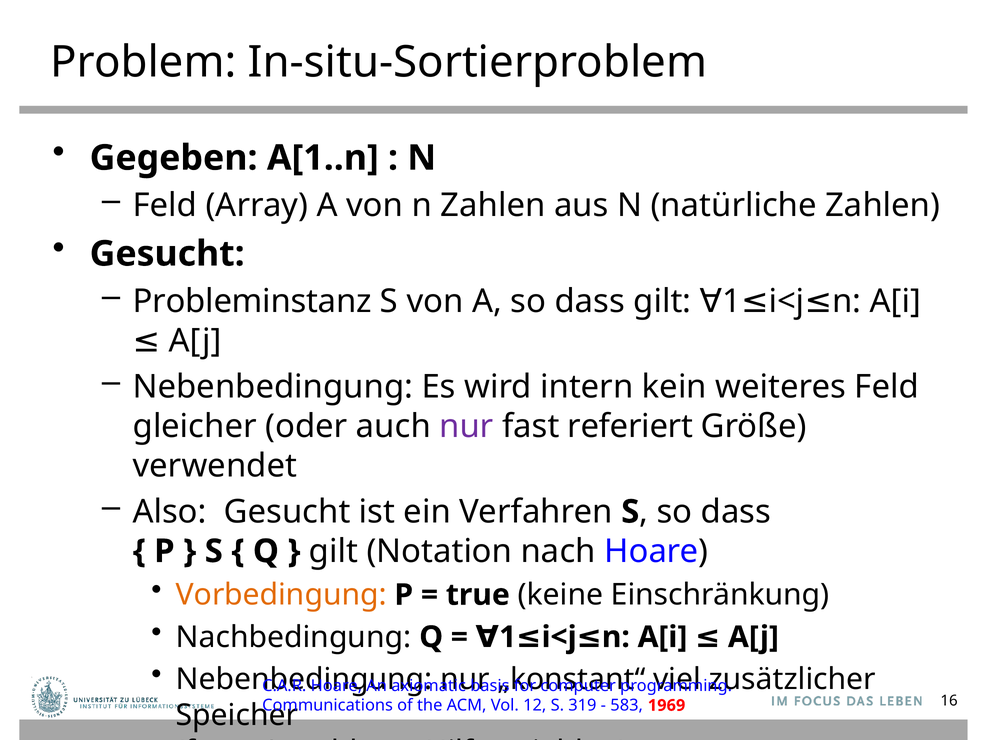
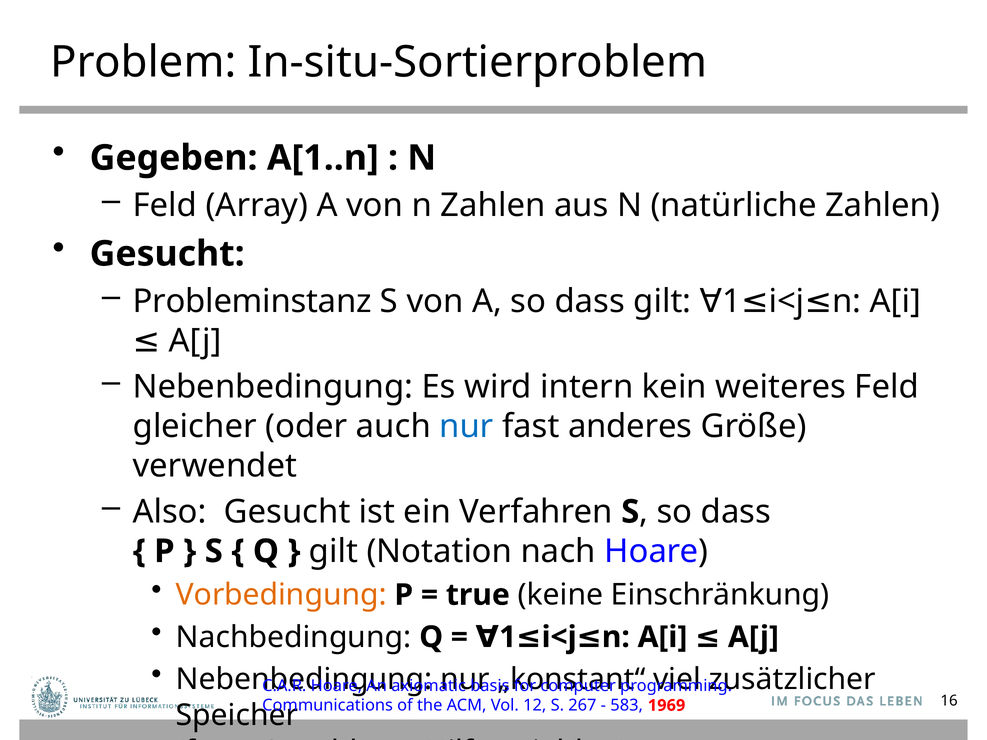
nur at (466, 426) colour: purple -> blue
referiert: referiert -> anderes
319: 319 -> 267
